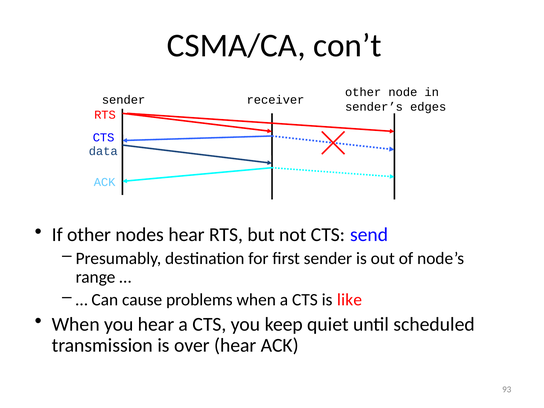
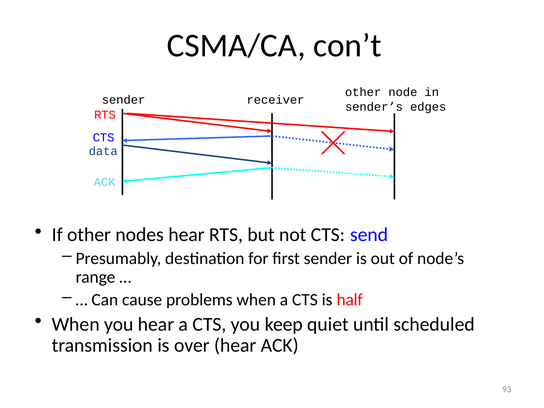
like: like -> half
